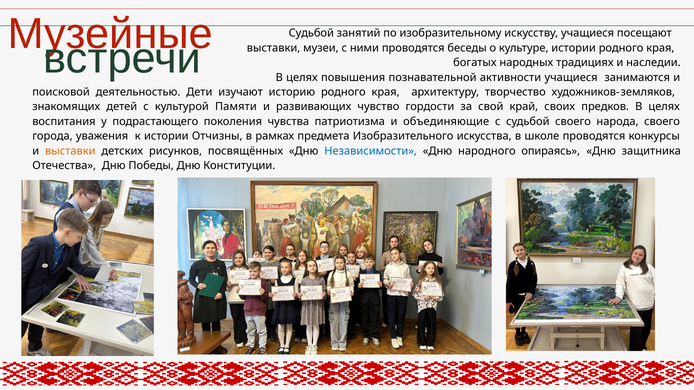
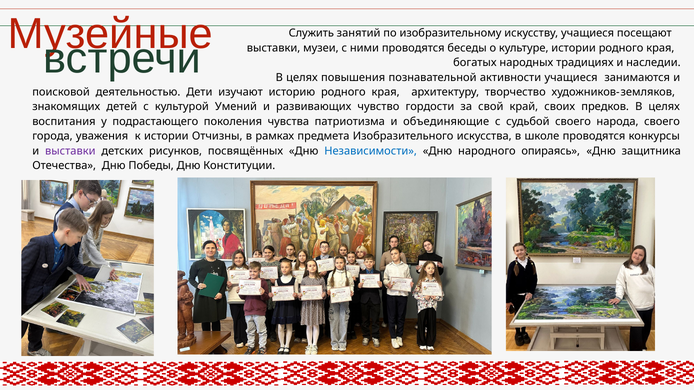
Судьбой at (311, 33): Судьбой -> Служить
Памяти: Памяти -> Умений
выставки at (70, 151) colour: orange -> purple
